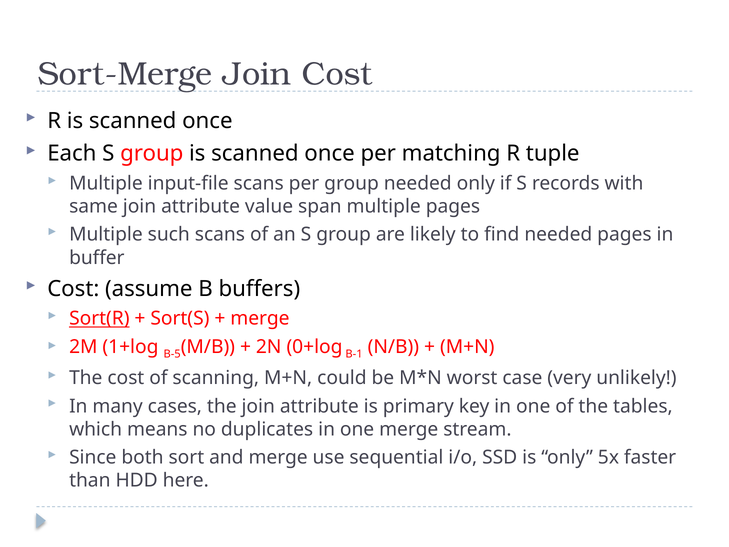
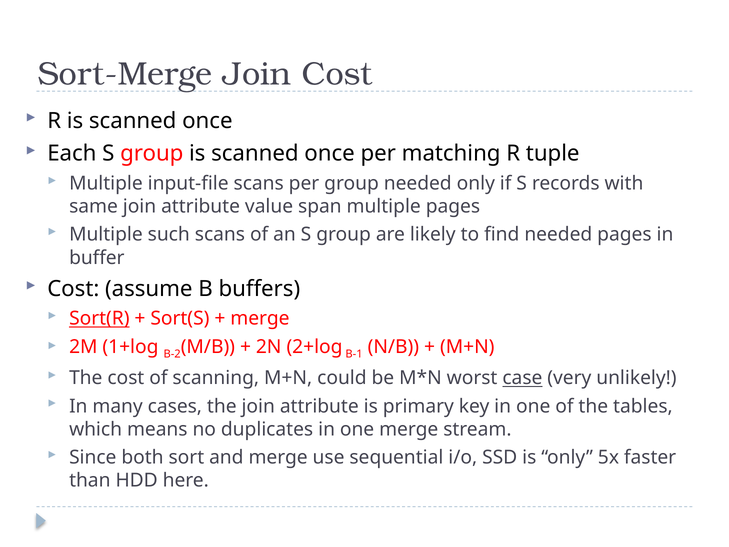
B-5: B-5 -> B-2
0+log: 0+log -> 2+log
case underline: none -> present
